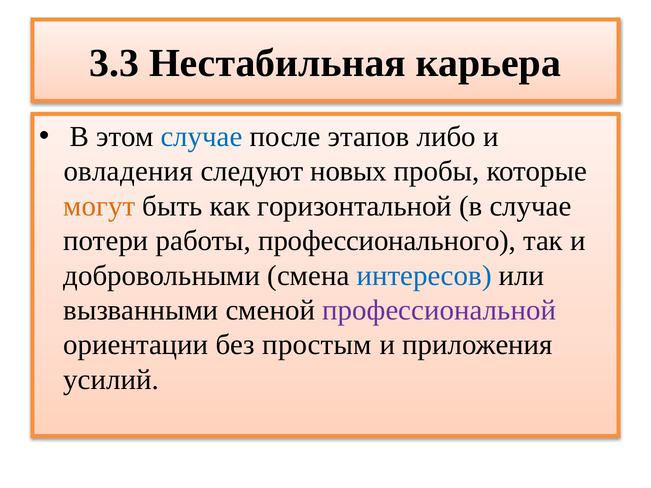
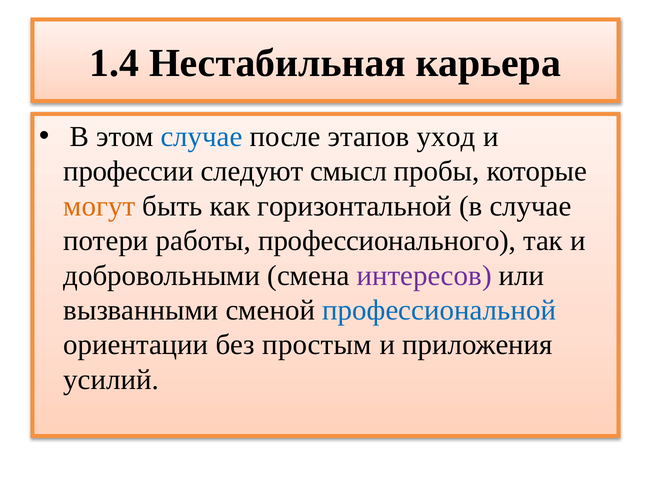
3.3: 3.3 -> 1.4
либо: либо -> уход
овладения: овладения -> профессии
новых: новых -> смысл
интересов colour: blue -> purple
профессиональной colour: purple -> blue
